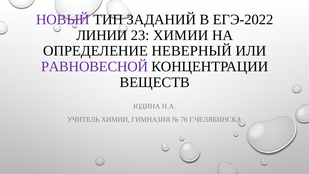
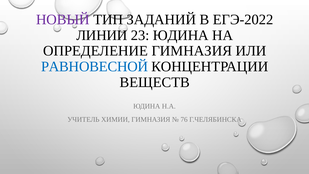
23 ХИМИИ: ХИМИИ -> ЮДИНА
ОПРЕДЕЛЕНИЕ НЕВЕРНЫЙ: НЕВЕРНЫЙ -> ГИМНАЗИЯ
РАВНОВЕСНОЙ colour: purple -> blue
